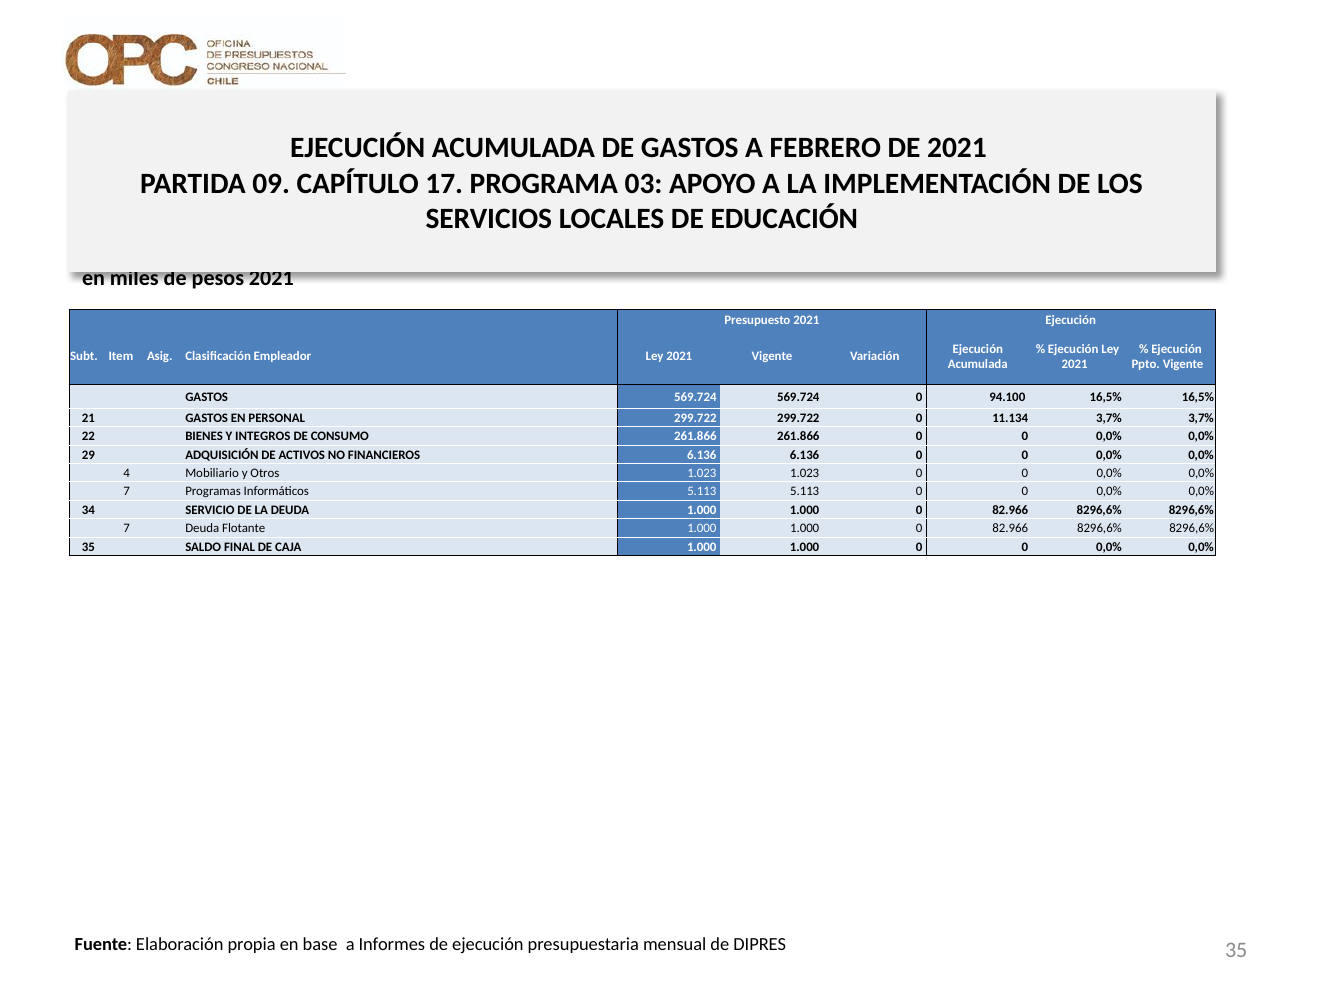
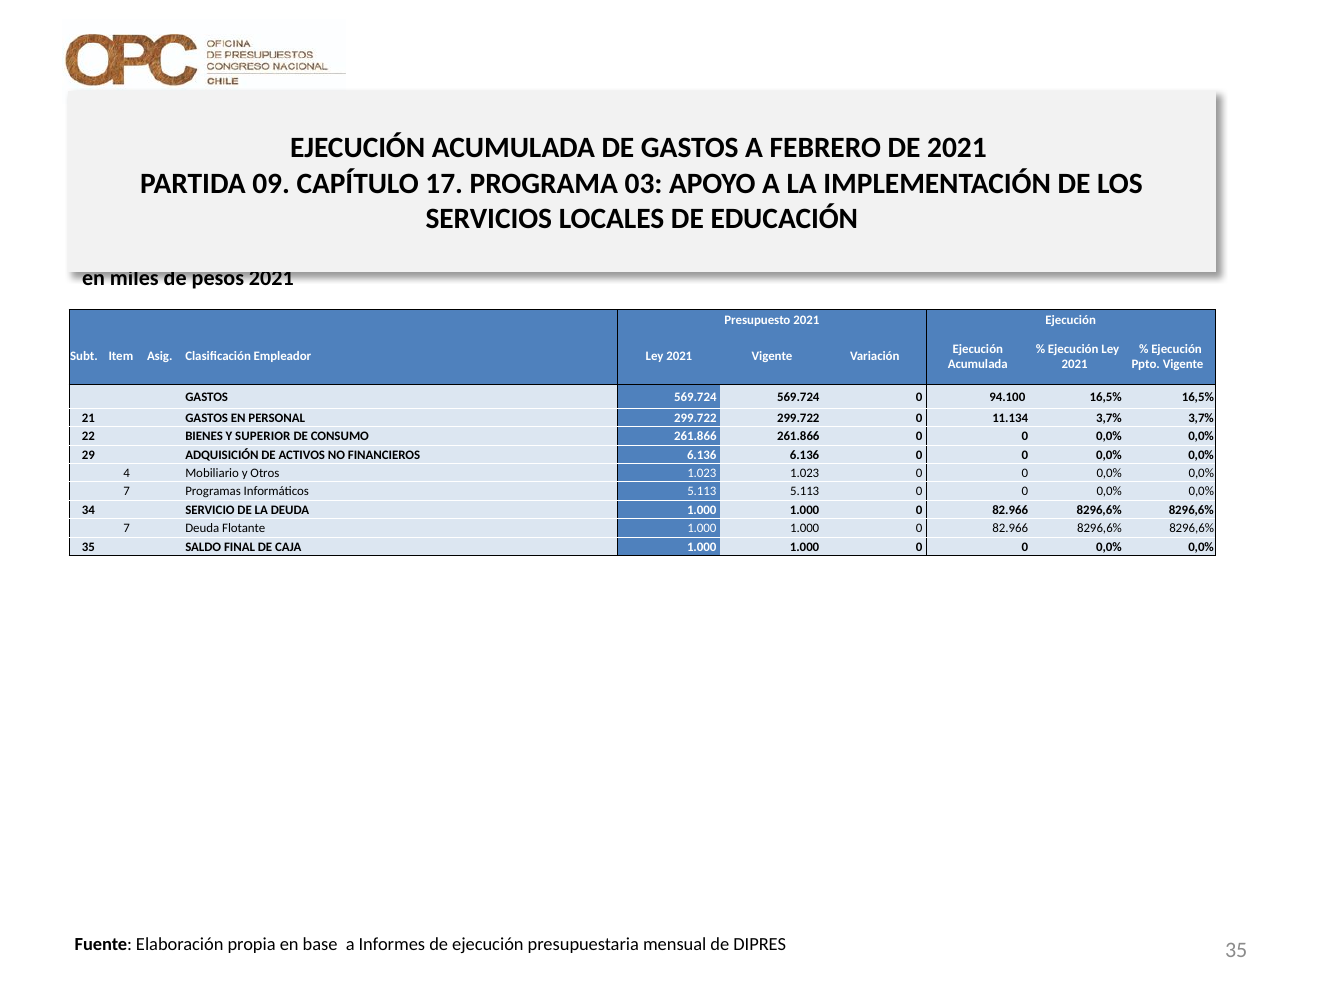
INTEGROS: INTEGROS -> SUPERIOR
